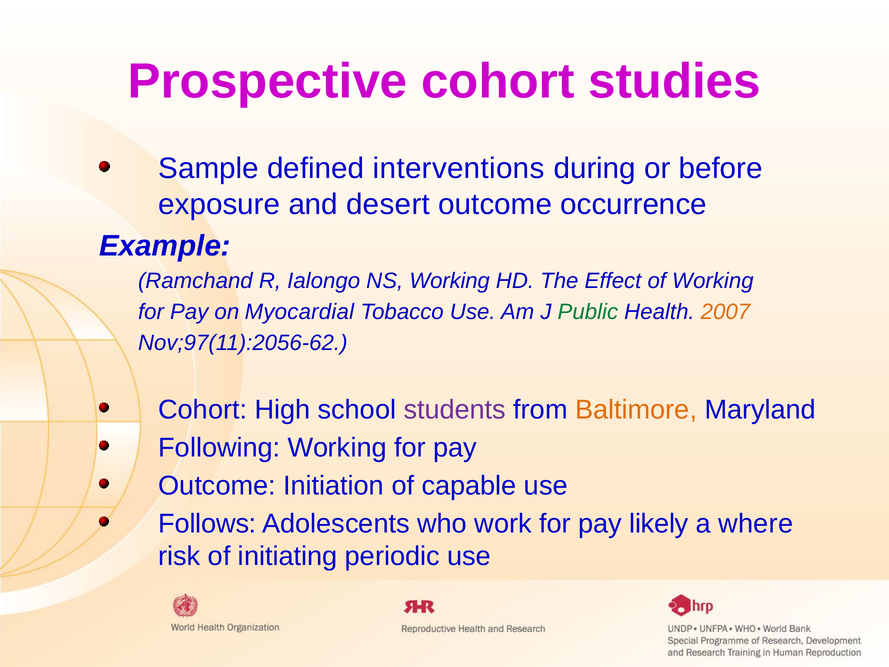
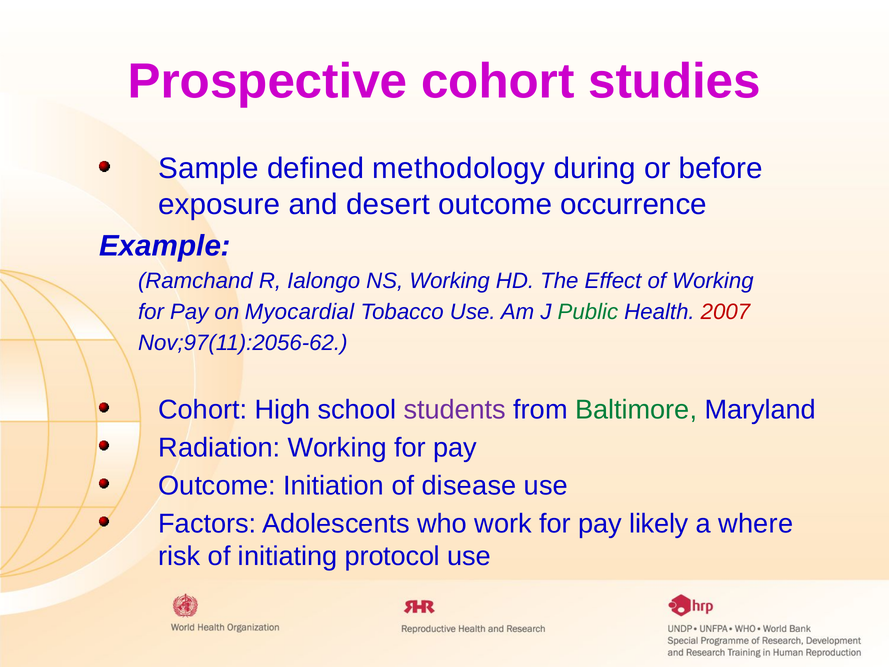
interventions: interventions -> methodology
2007 colour: orange -> red
Baltimore colour: orange -> green
Following: Following -> Radiation
capable: capable -> disease
Follows: Follows -> Factors
periodic: periodic -> protocol
